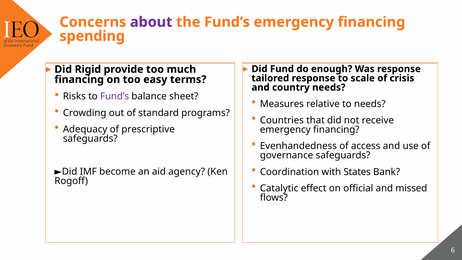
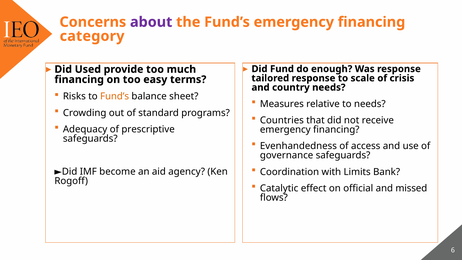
spending: spending -> category
Rigid: Rigid -> Used
Fund’s at (115, 96) colour: purple -> orange
States: States -> Limits
